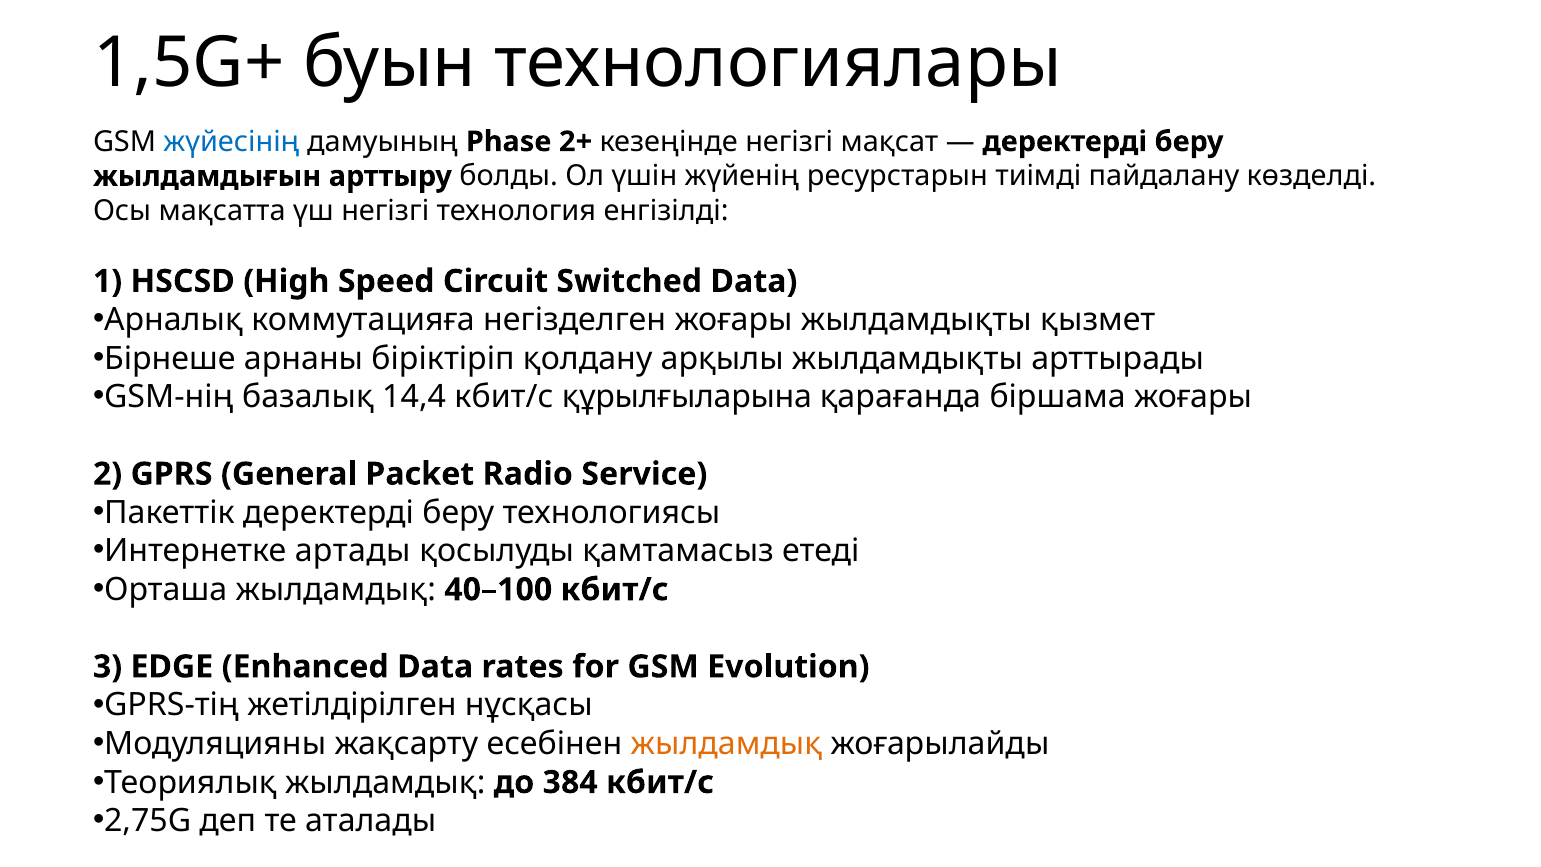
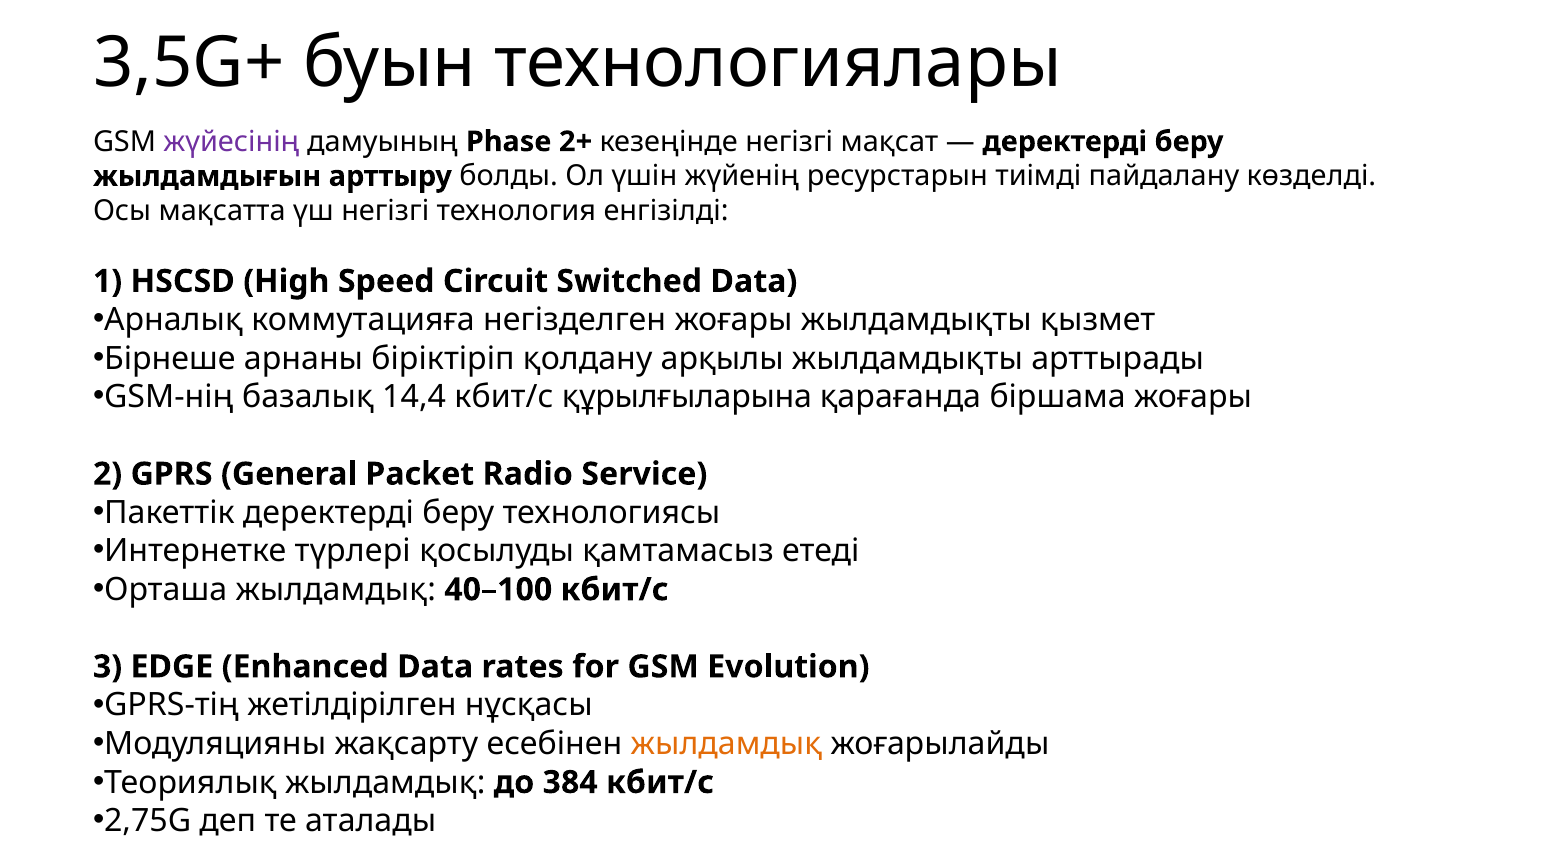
1,5G+: 1,5G+ -> 3,5G+
жүйесінің colour: blue -> purple
артады: артады -> түрлері
